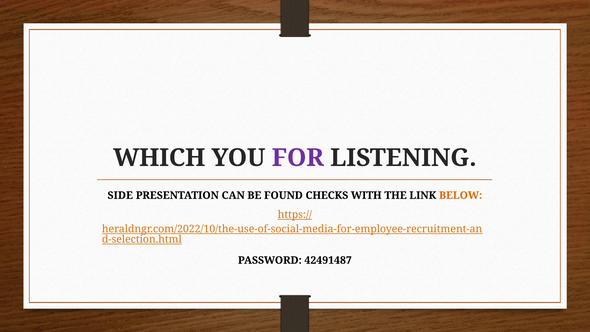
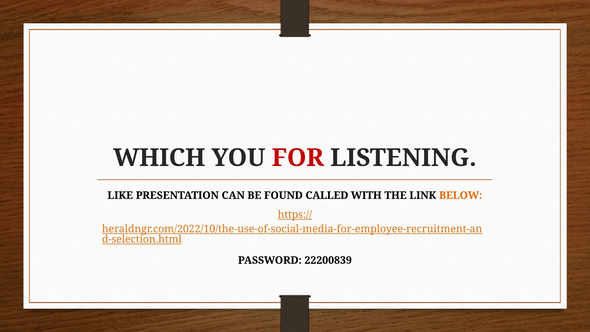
FOR colour: purple -> red
SIDE: SIDE -> LIKE
CHECKS: CHECKS -> CALLED
42491487: 42491487 -> 22200839
